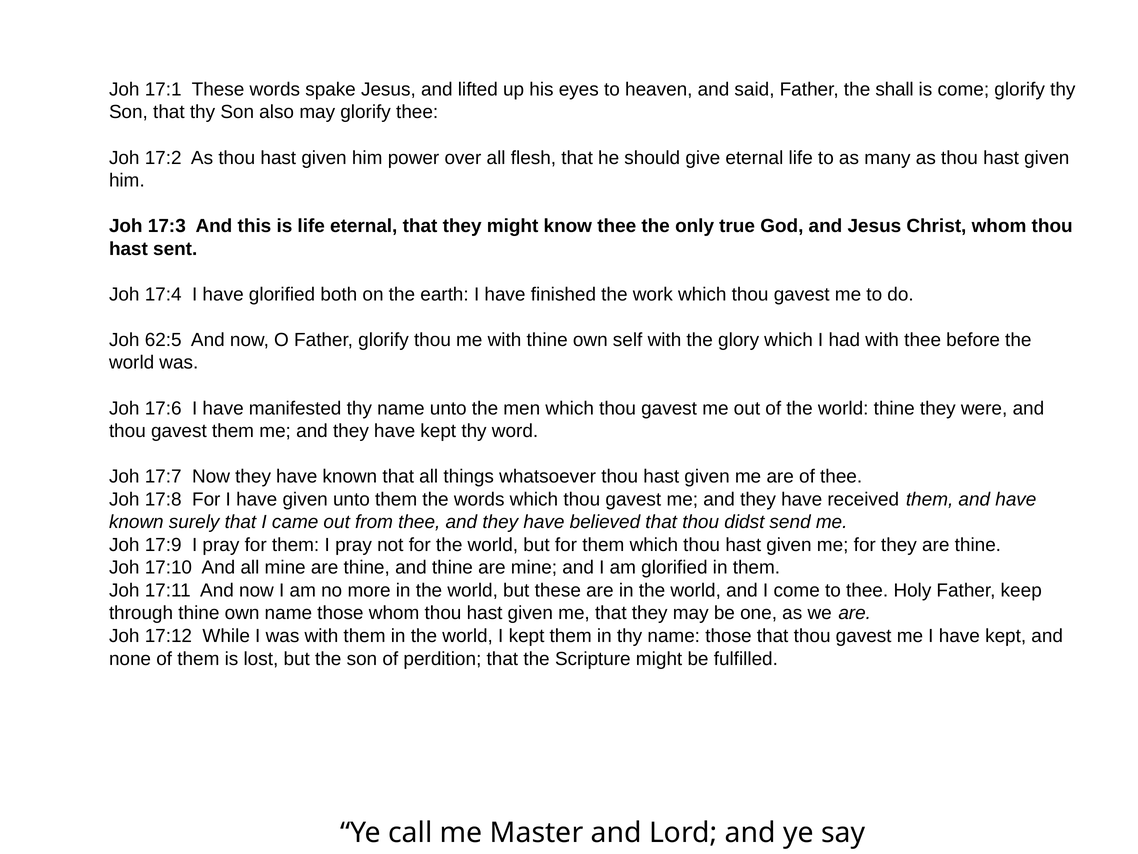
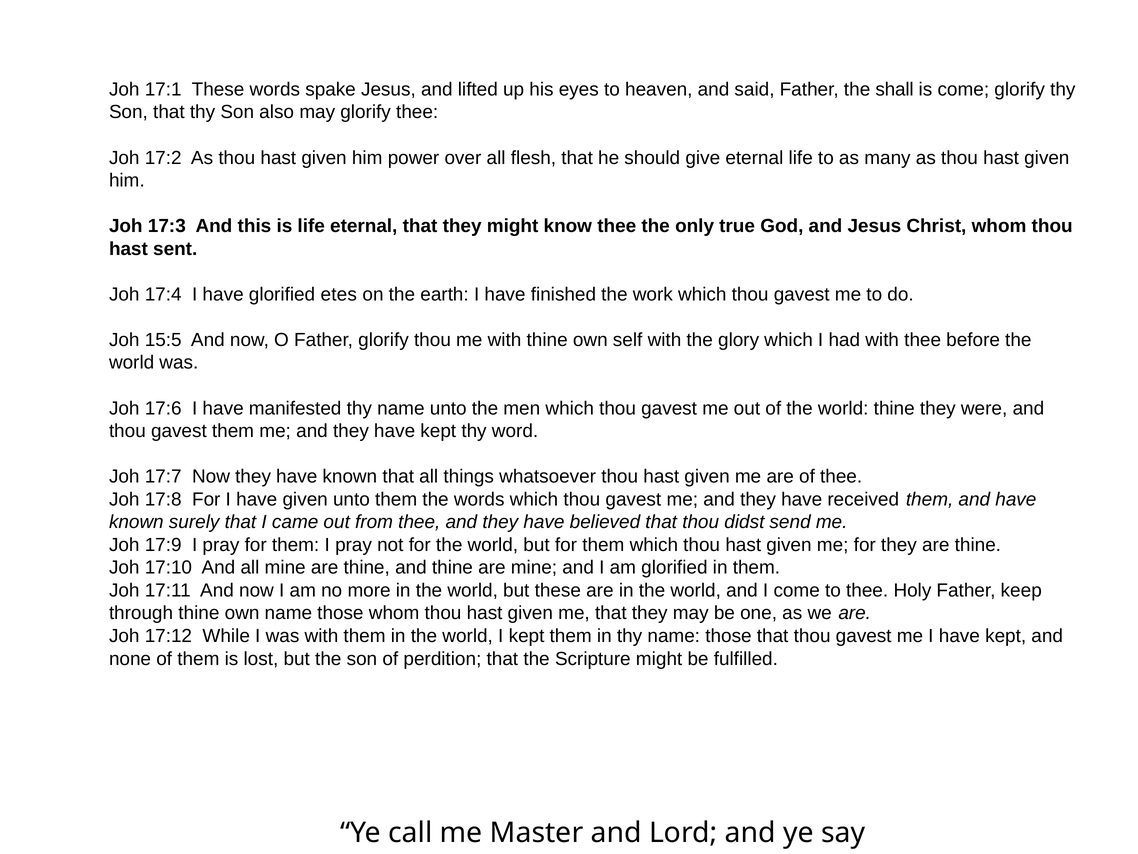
both: both -> etes
62:5: 62:5 -> 15:5
